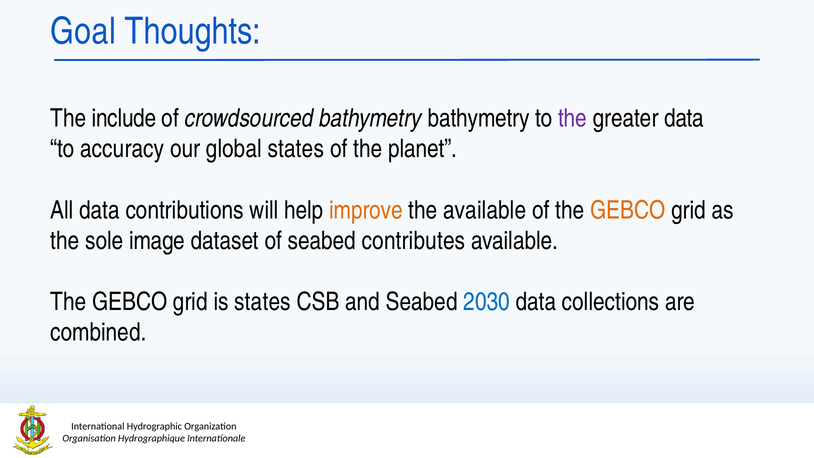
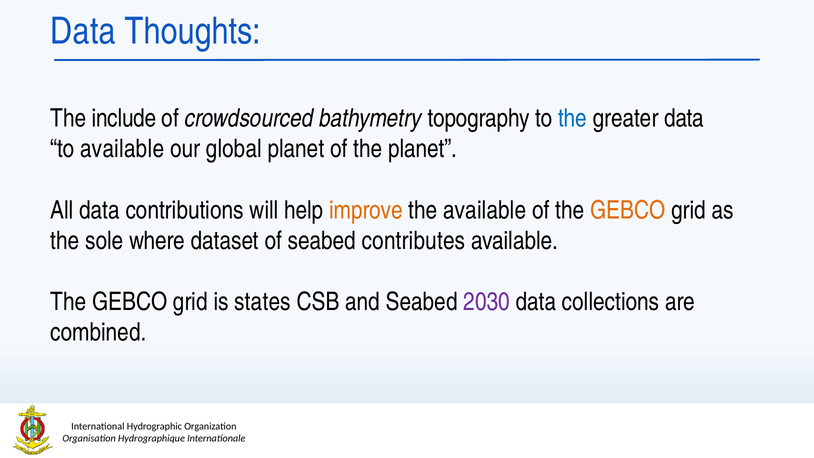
Goal at (83, 32): Goal -> Data
bathymetry bathymetry: bathymetry -> topography
the at (573, 119) colour: purple -> blue
to accuracy: accuracy -> available
global states: states -> planet
image: image -> where
2030 colour: blue -> purple
